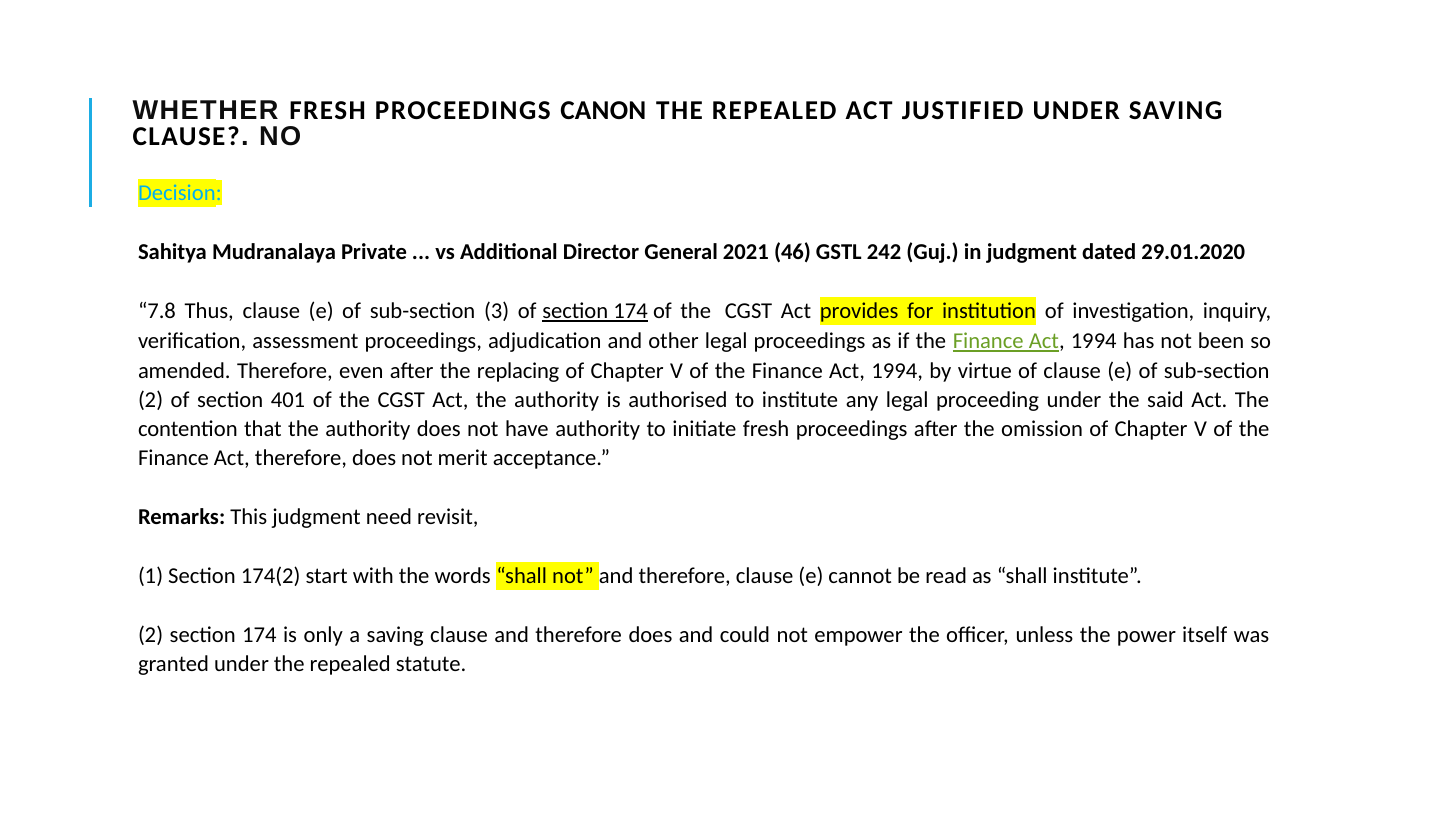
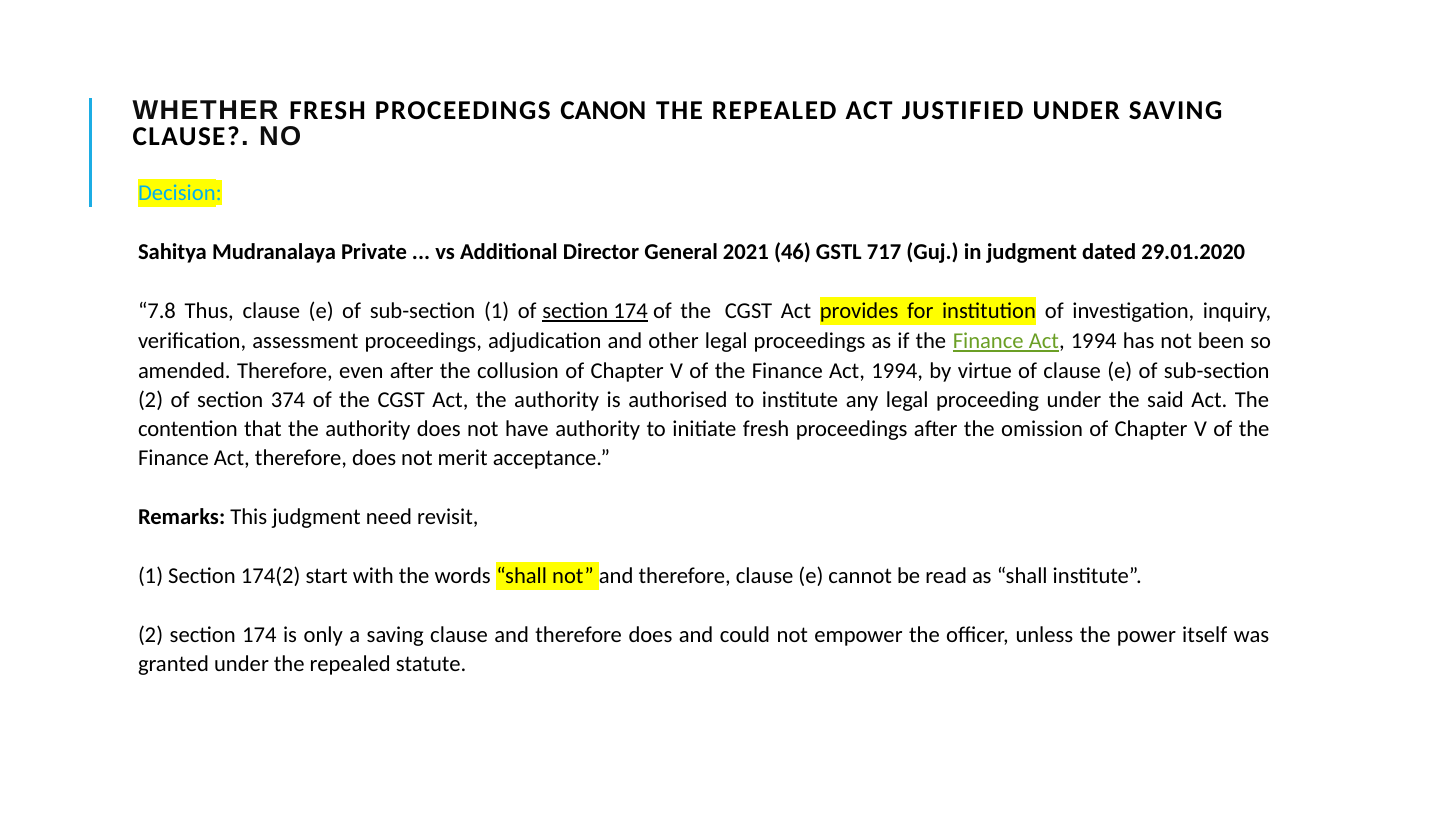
242: 242 -> 717
sub-section 3: 3 -> 1
replacing: replacing -> collusion
401: 401 -> 374
